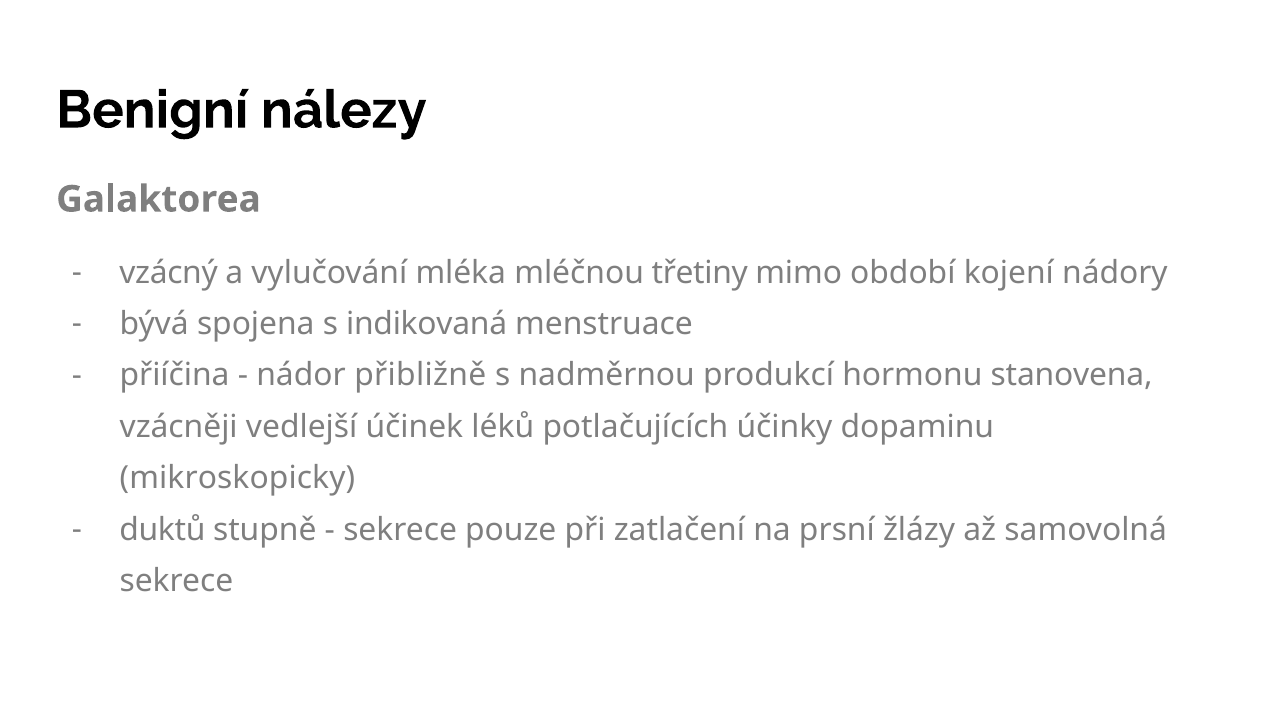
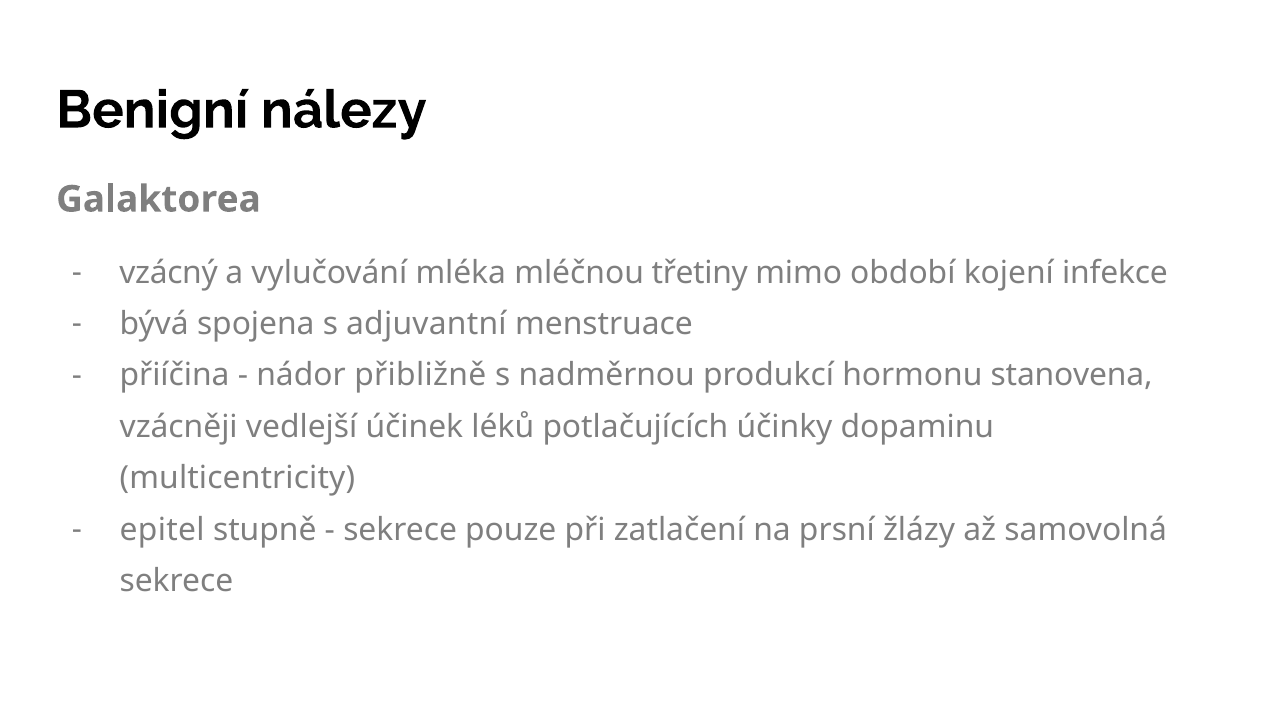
nádory: nádory -> infekce
indikovaná: indikovaná -> adjuvantní
mikroskopicky: mikroskopicky -> multicentricity
duktů: duktů -> epitel
